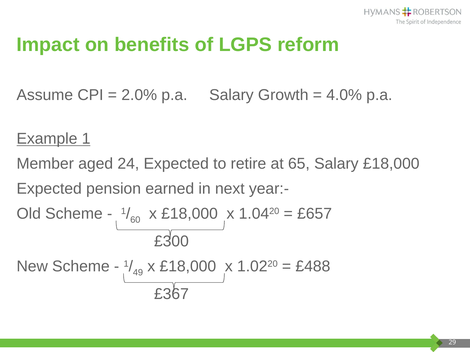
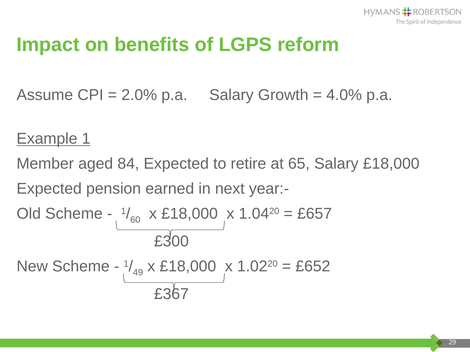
24: 24 -> 84
£488: £488 -> £652
